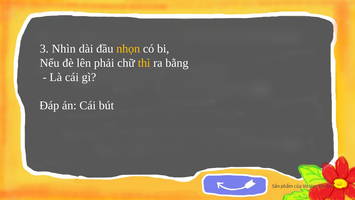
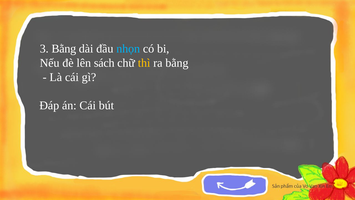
3 Nhìn: Nhìn -> Bằng
nhọn colour: yellow -> light blue
phải: phải -> sách
